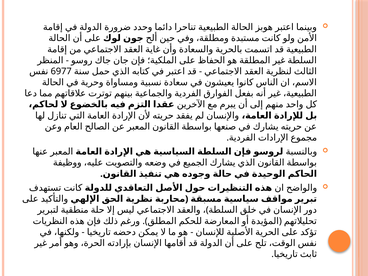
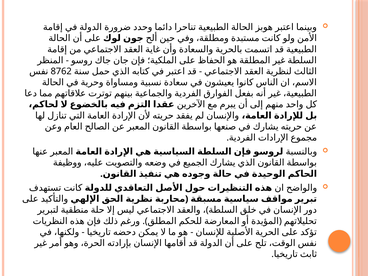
6977: 6977 -> 8762
